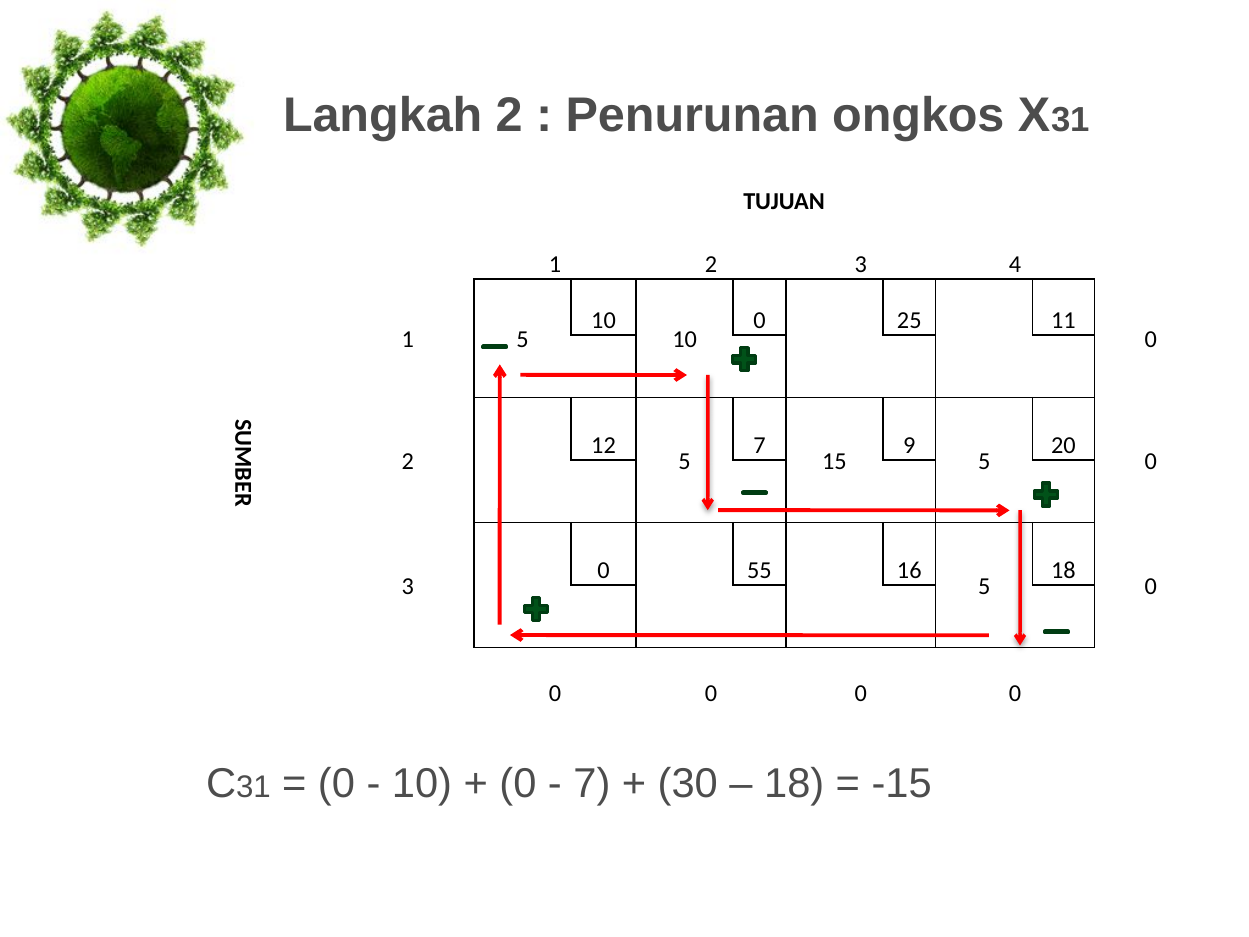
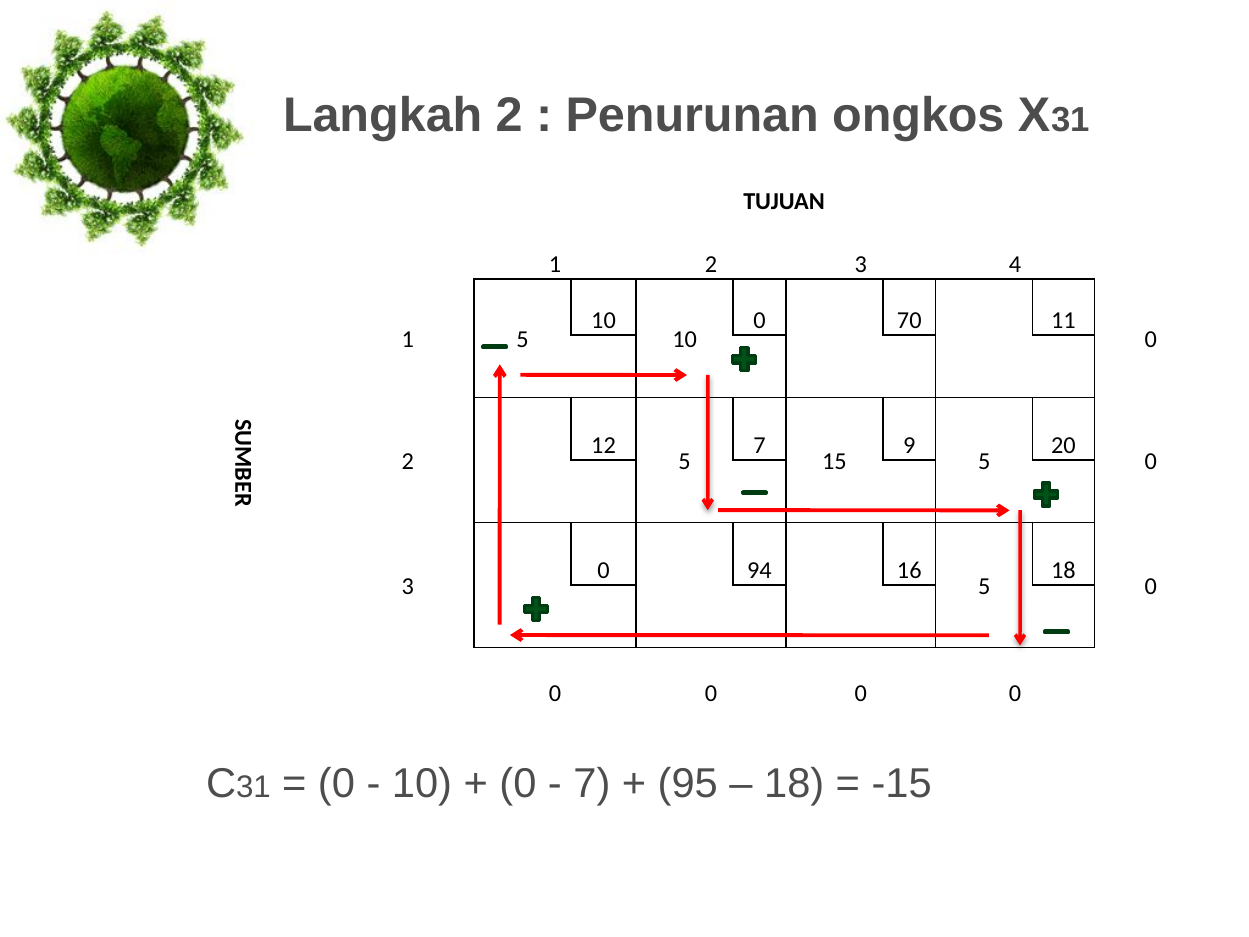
25: 25 -> 70
55: 55 -> 94
30: 30 -> 95
